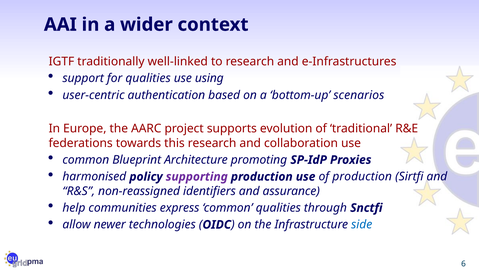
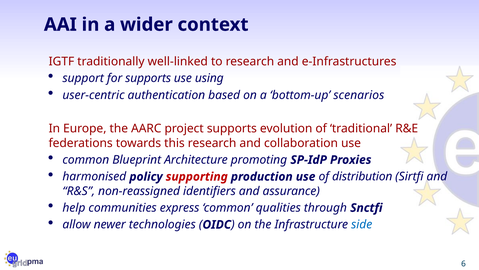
for qualities: qualities -> supports
supporting colour: purple -> red
of production: production -> distribution
